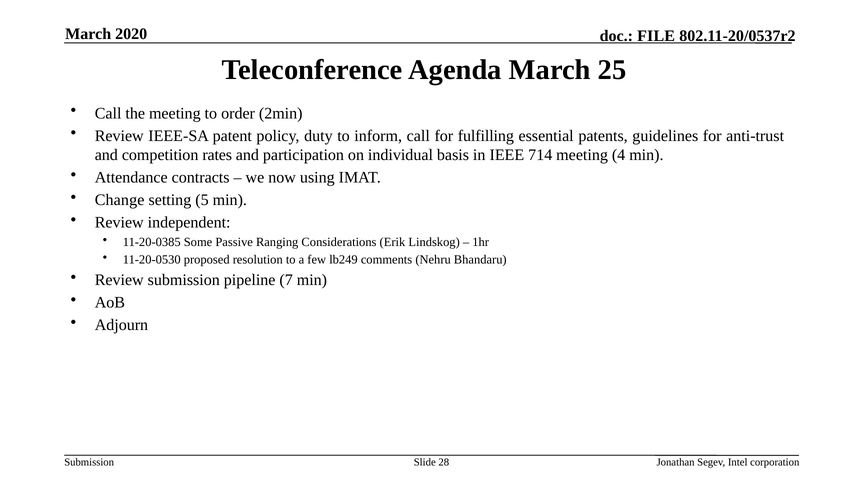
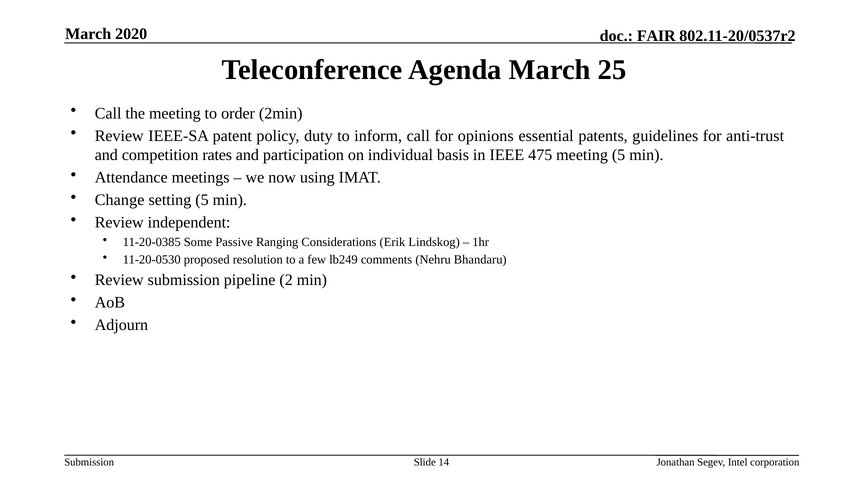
FILE: FILE -> FAIR
fulfilling: fulfilling -> opinions
714: 714 -> 475
meeting 4: 4 -> 5
contracts: contracts -> meetings
7: 7 -> 2
28: 28 -> 14
